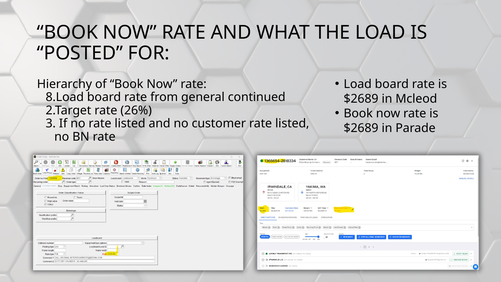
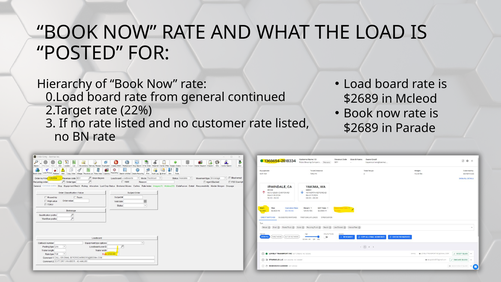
8.Load: 8.Load -> 0.Load
26%: 26% -> 22%
